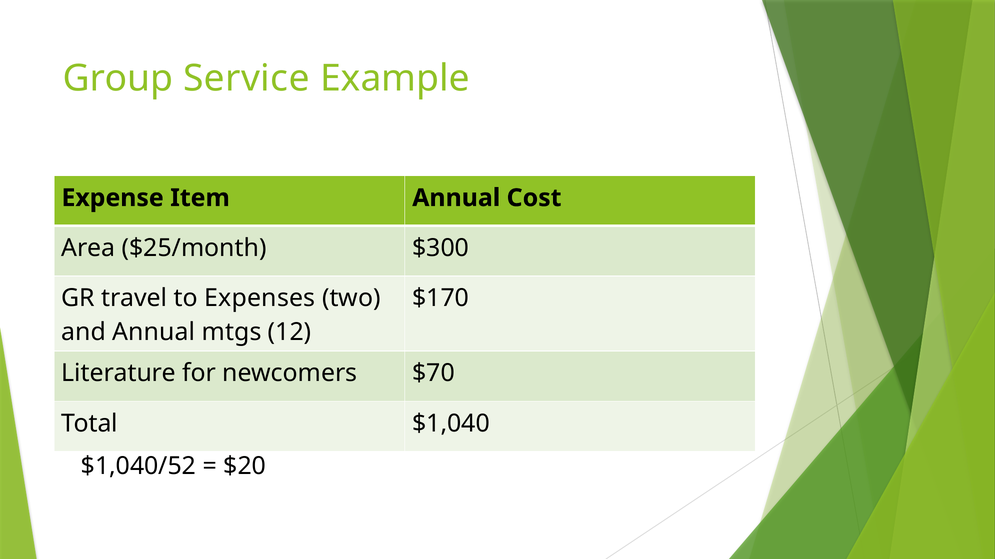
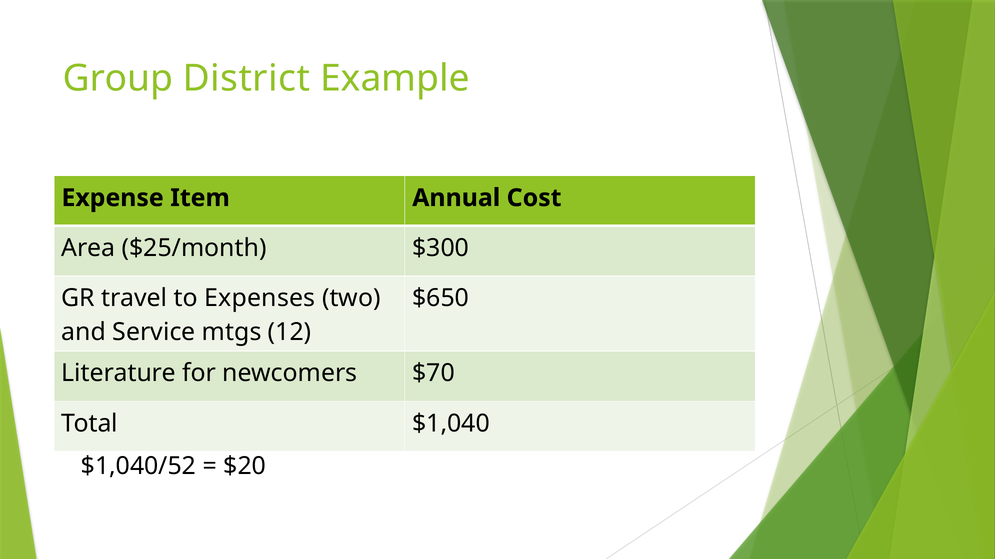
Service: Service -> District
$170: $170 -> $650
and Annual: Annual -> Service
